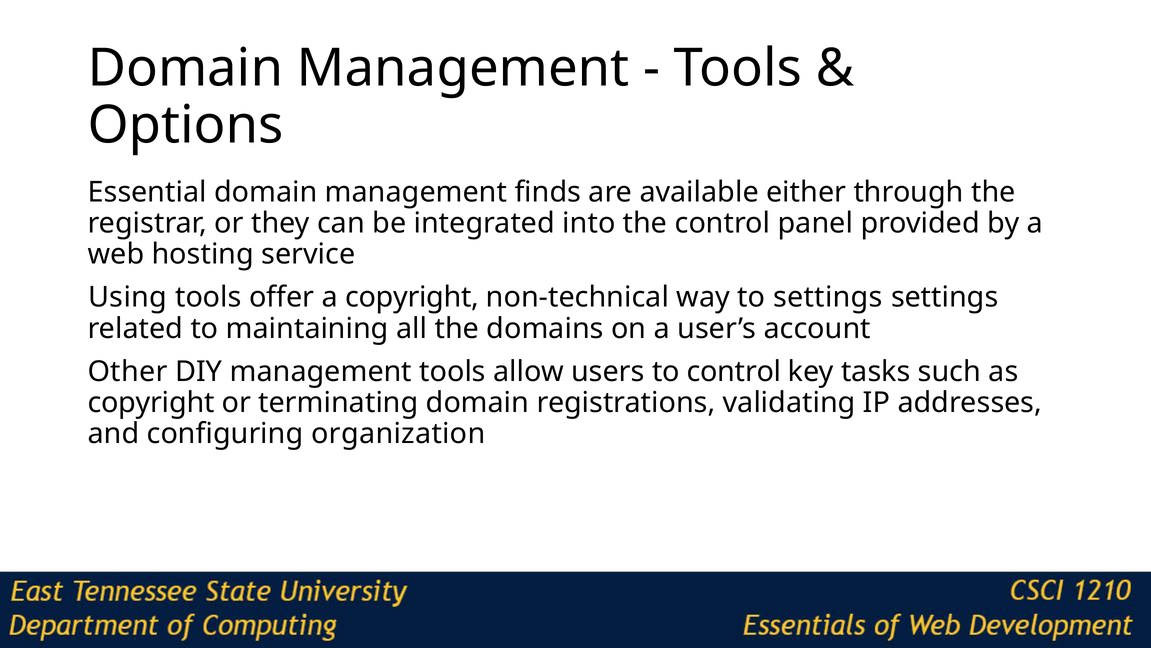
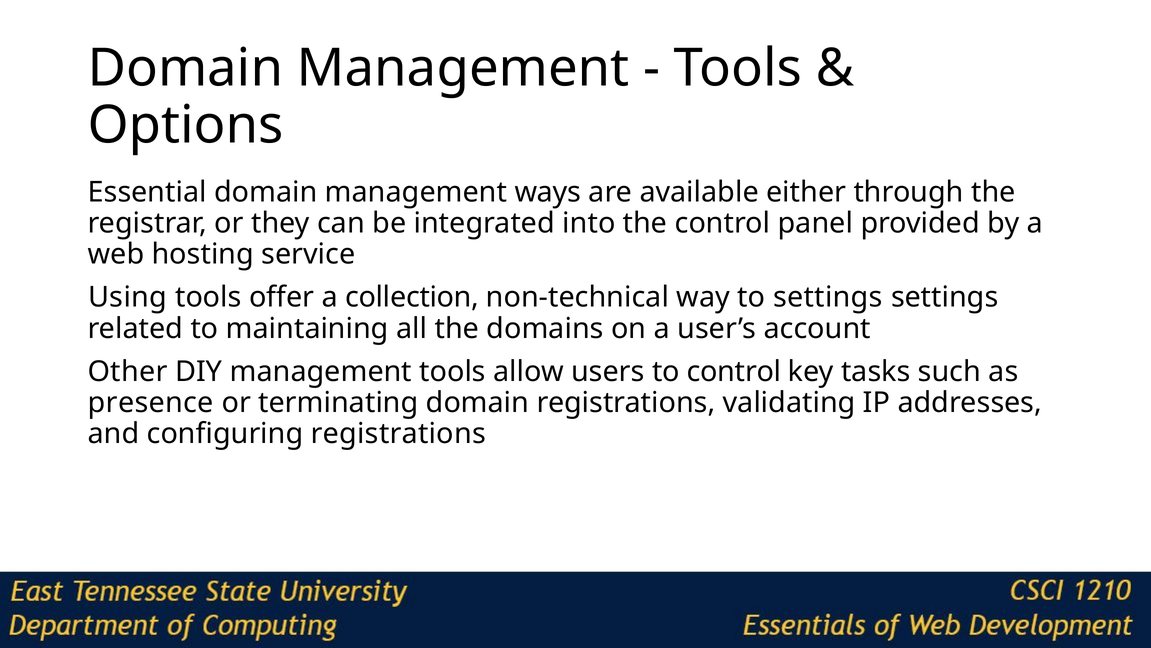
finds: finds -> ways
a copyright: copyright -> collection
copyright at (151, 402): copyright -> presence
configuring organization: organization -> registrations
